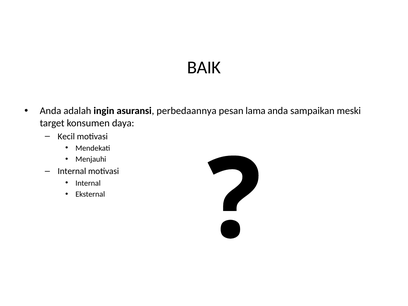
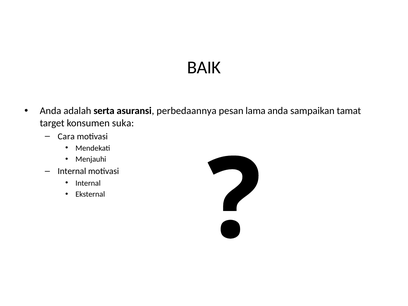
ingin: ingin -> serta
meski: meski -> tamat
daya: daya -> suka
Kecil: Kecil -> Cara
